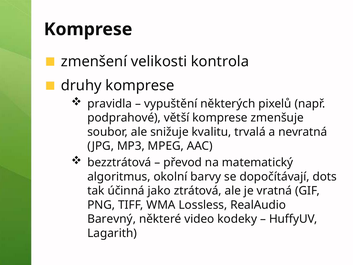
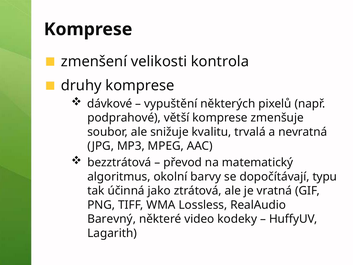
pravidla: pravidla -> dávkové
dots: dots -> typu
